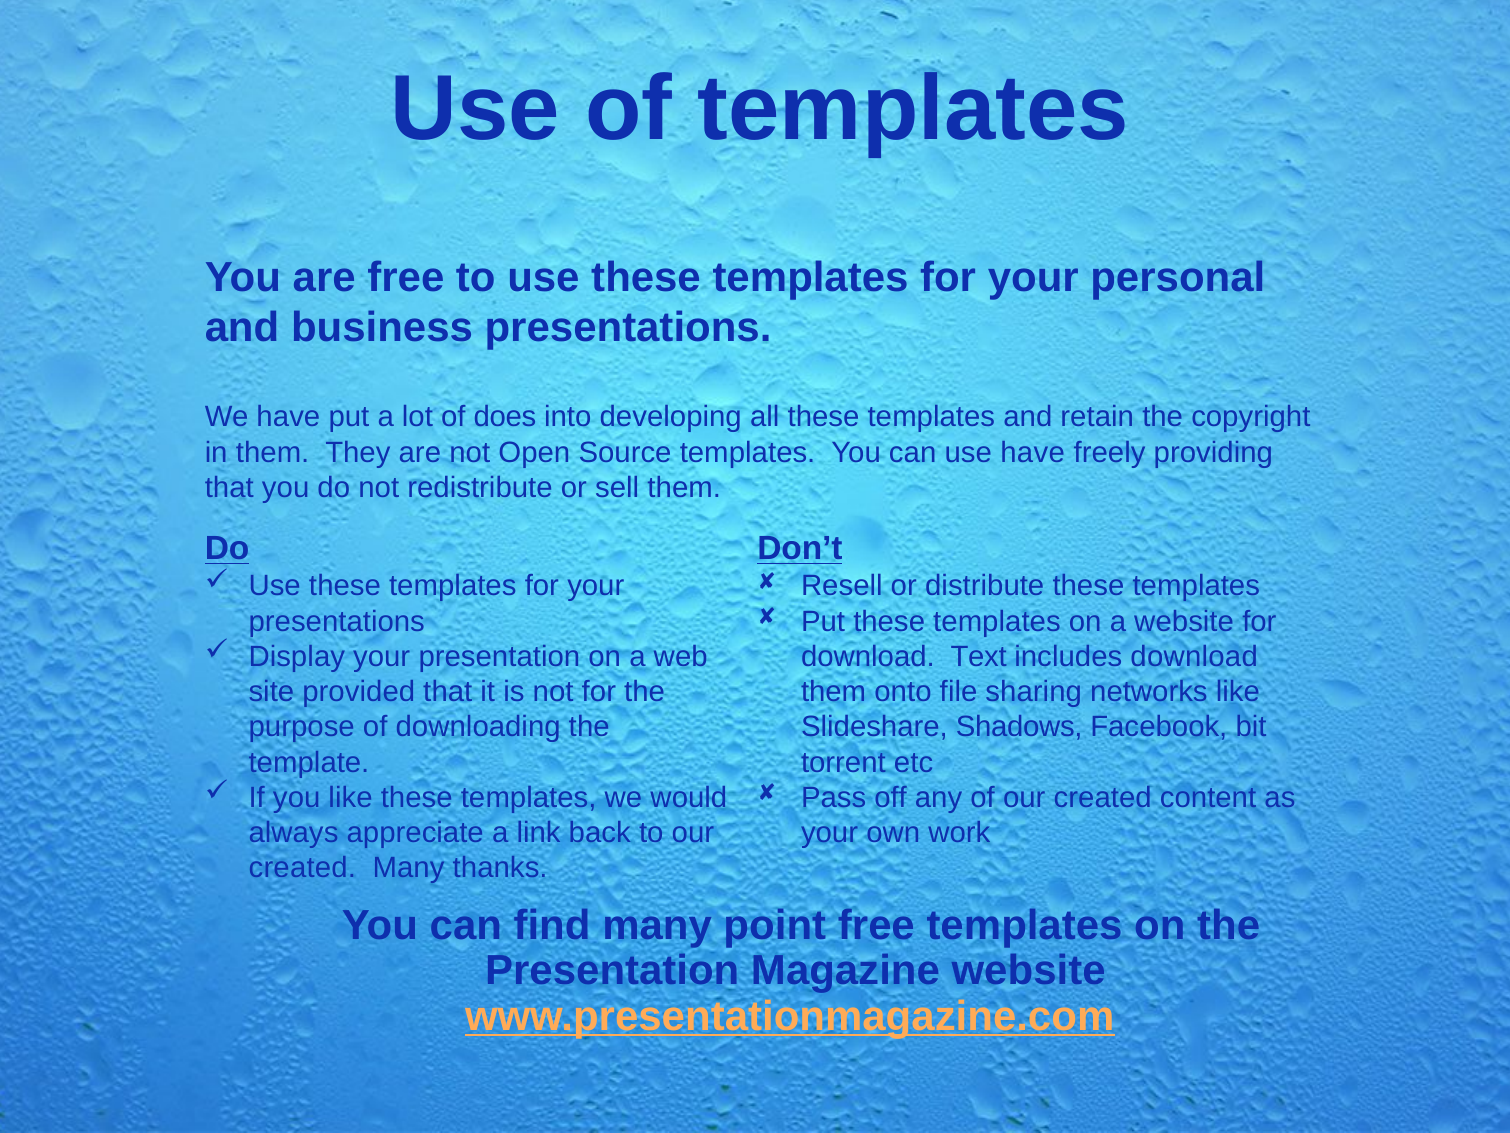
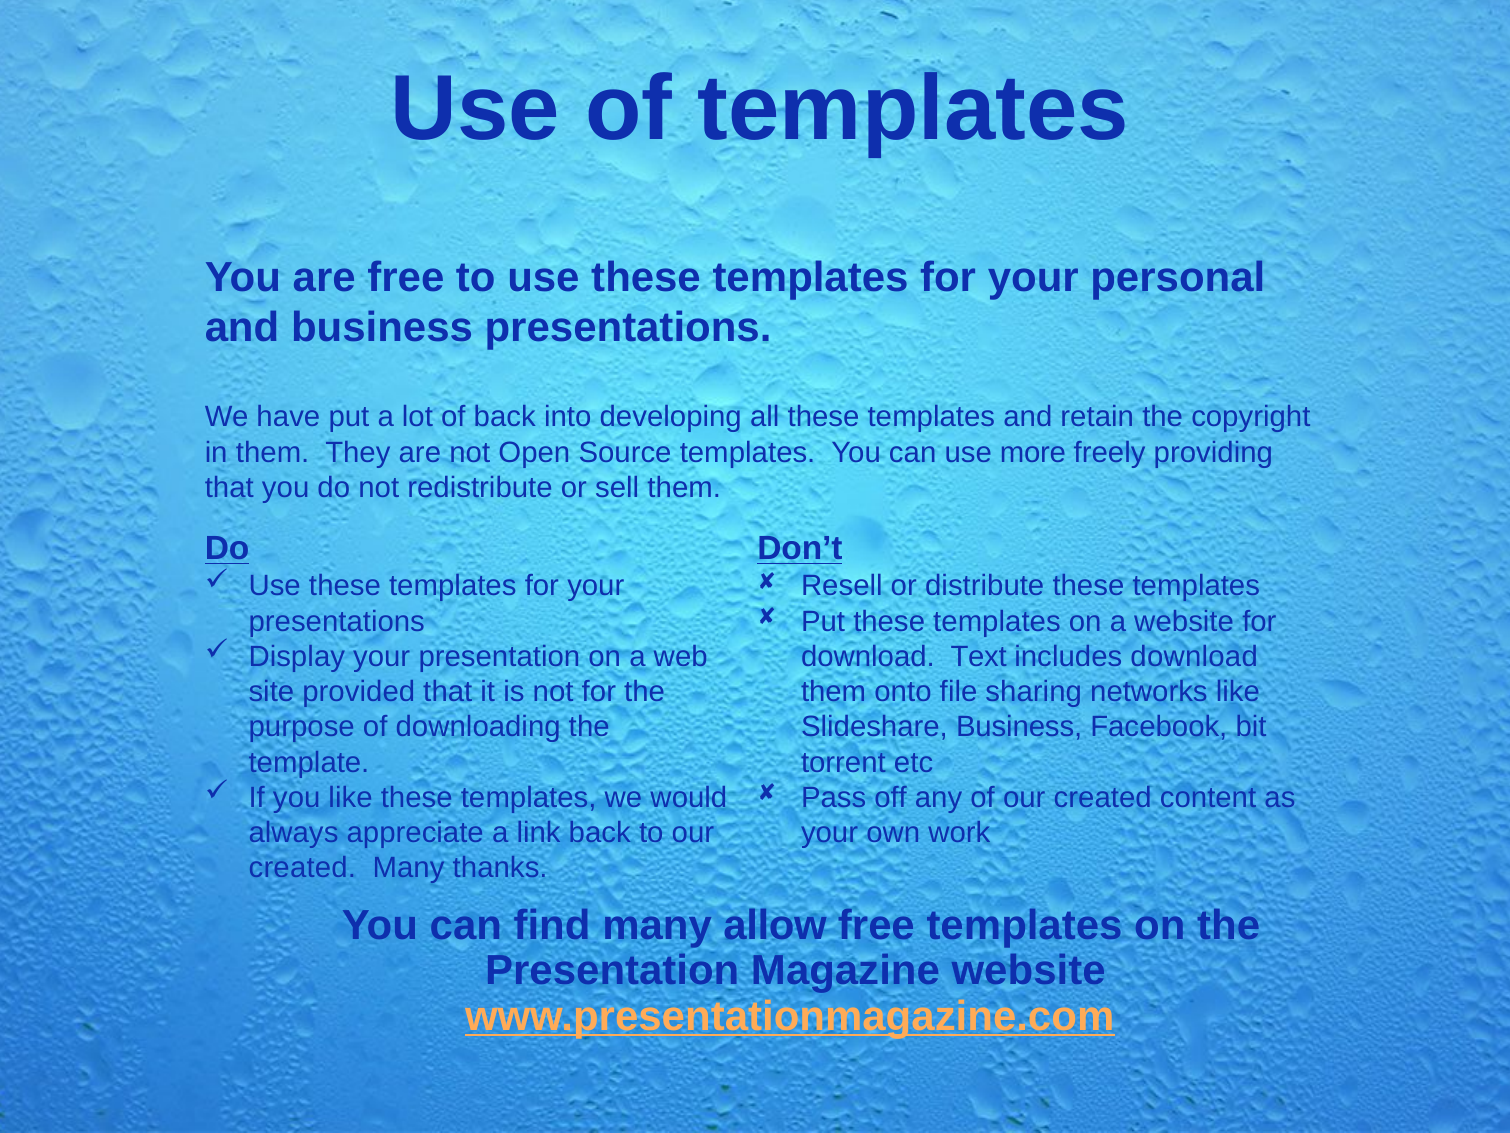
of does: does -> back
use have: have -> more
Slideshare Shadows: Shadows -> Business
point: point -> allow
